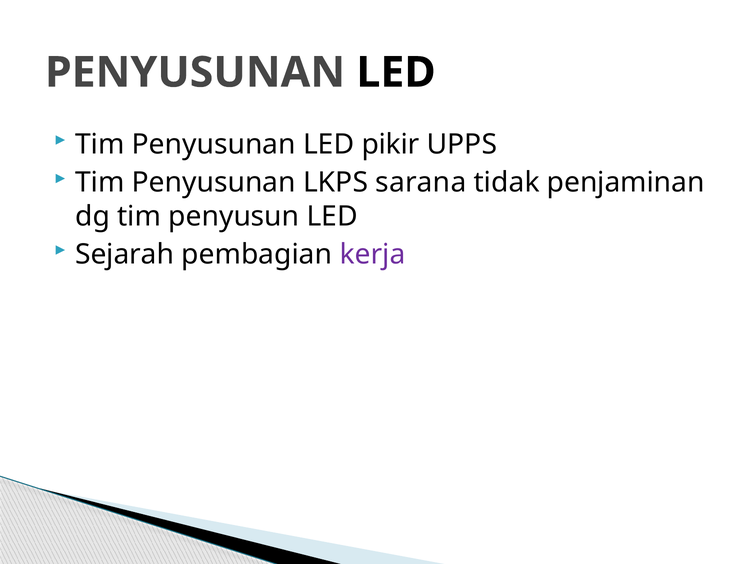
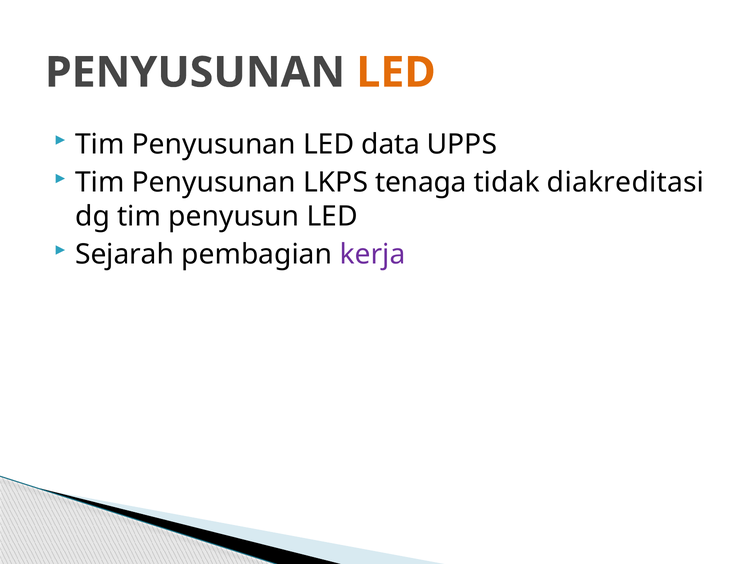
LED at (396, 73) colour: black -> orange
pikir: pikir -> data
sarana: sarana -> tenaga
penjaminan: penjaminan -> diakreditasi
